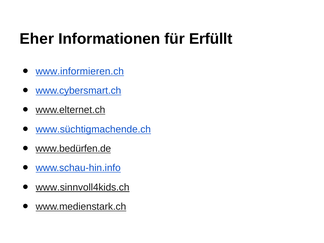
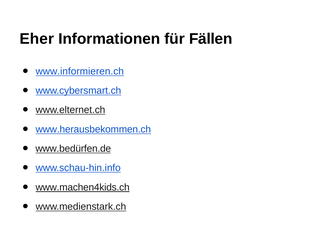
Erfüllt: Erfüllt -> Fällen
www.süchtigmachende.ch: www.süchtigmachende.ch -> www.herausbekommen.ch
www.sinnvoll4kids.ch: www.sinnvoll4kids.ch -> www.machen4kids.ch
